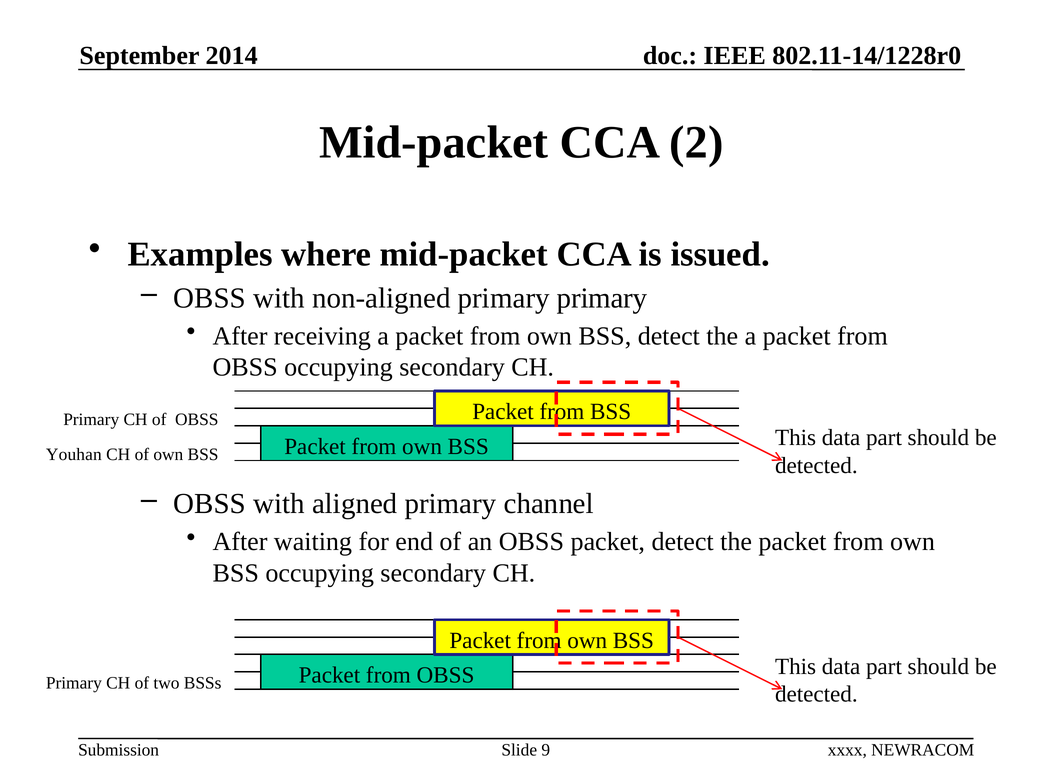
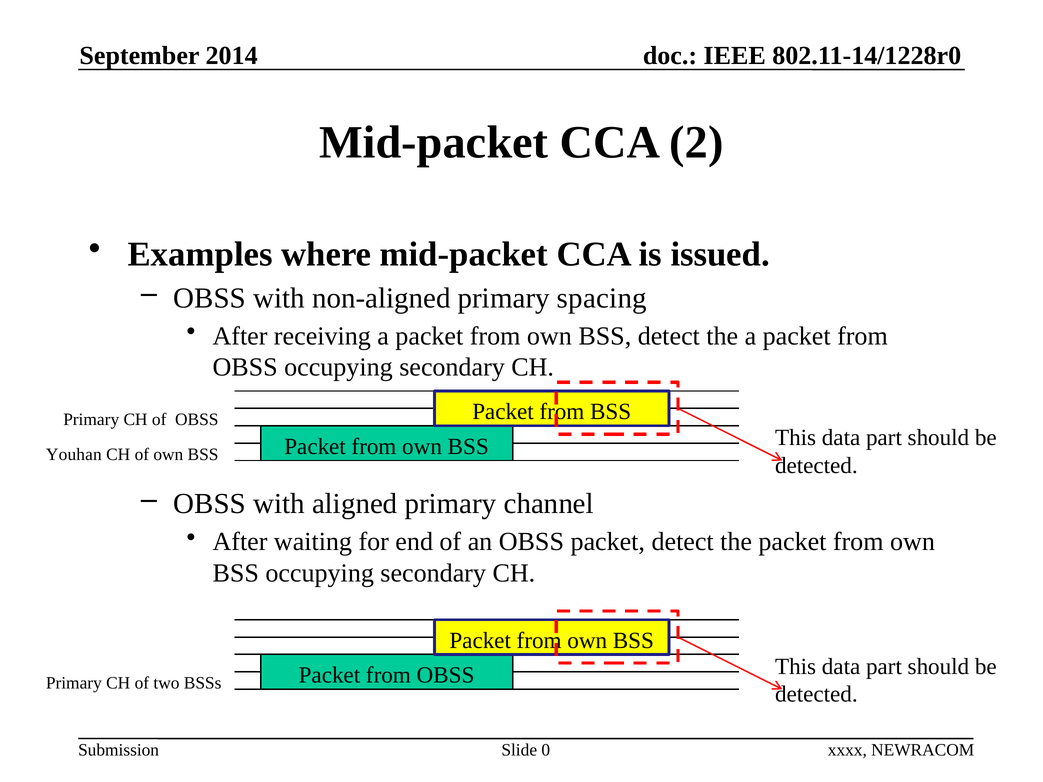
primary primary: primary -> spacing
9: 9 -> 0
